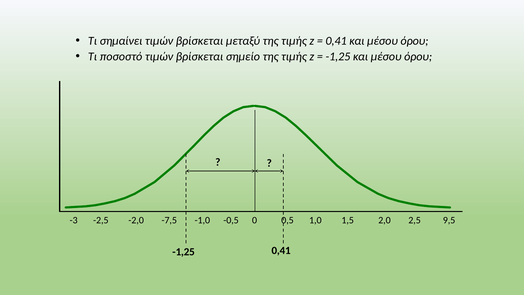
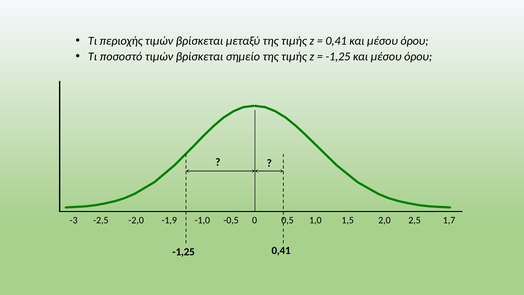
σημαίνει: σημαίνει -> περιοχής
-7,5: -7,5 -> -1,9
9,5: 9,5 -> 1,7
